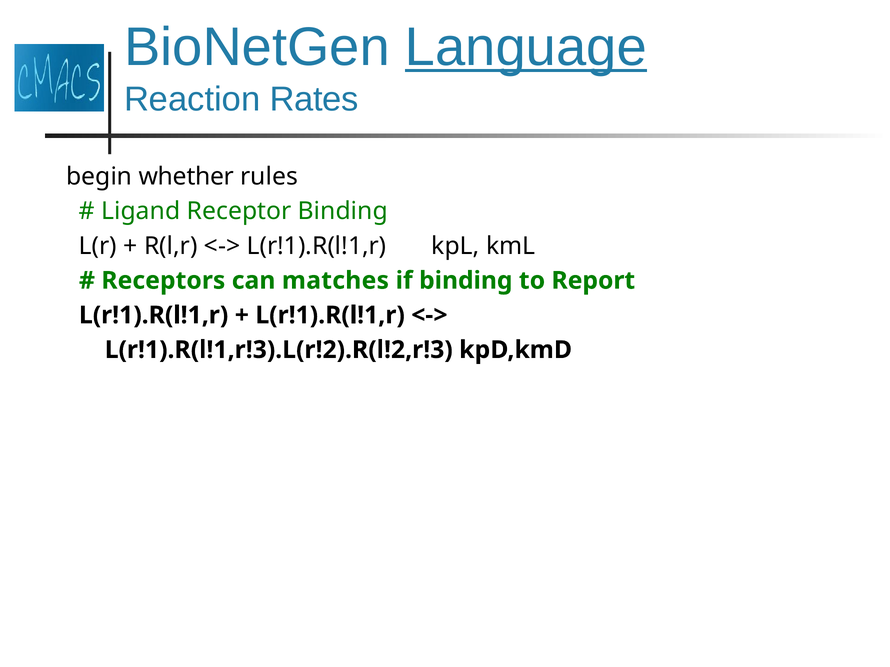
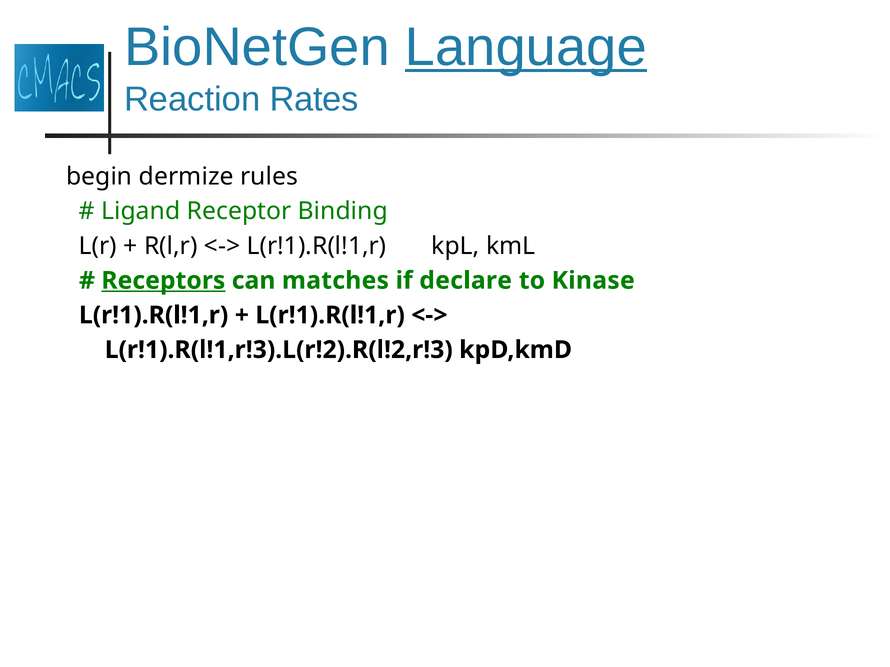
whether: whether -> dermize
Receptors underline: none -> present
if binding: binding -> declare
Report: Report -> Kinase
